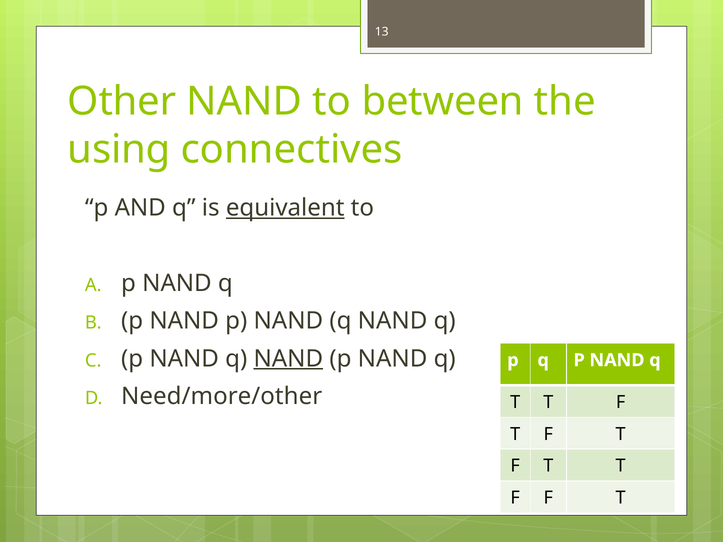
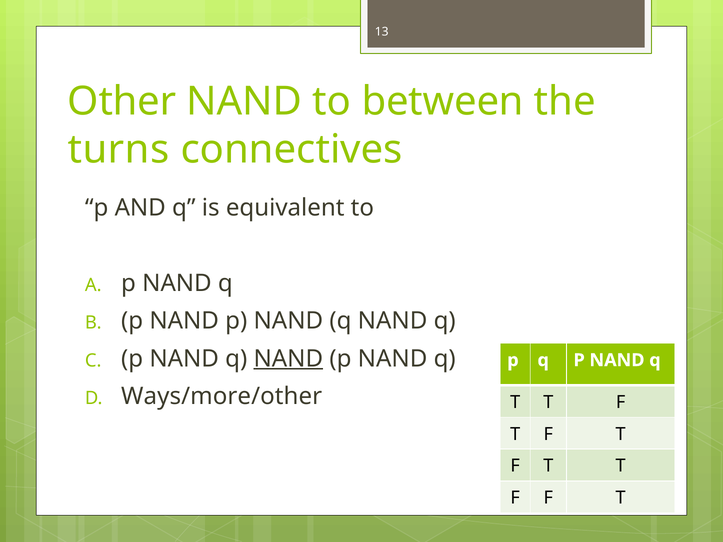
using: using -> turns
equivalent underline: present -> none
Need/more/other: Need/more/other -> Ways/more/other
